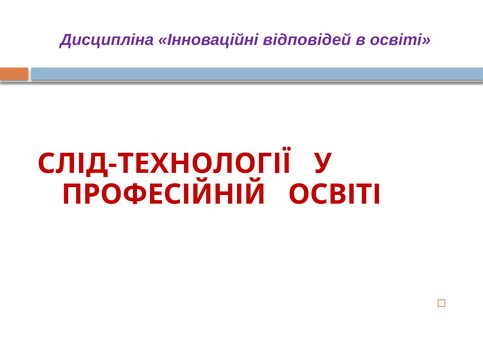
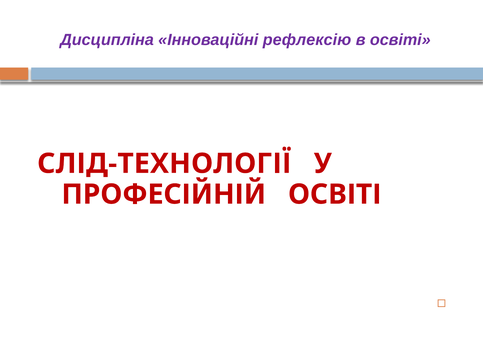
відповідей: відповідей -> рефлексію
